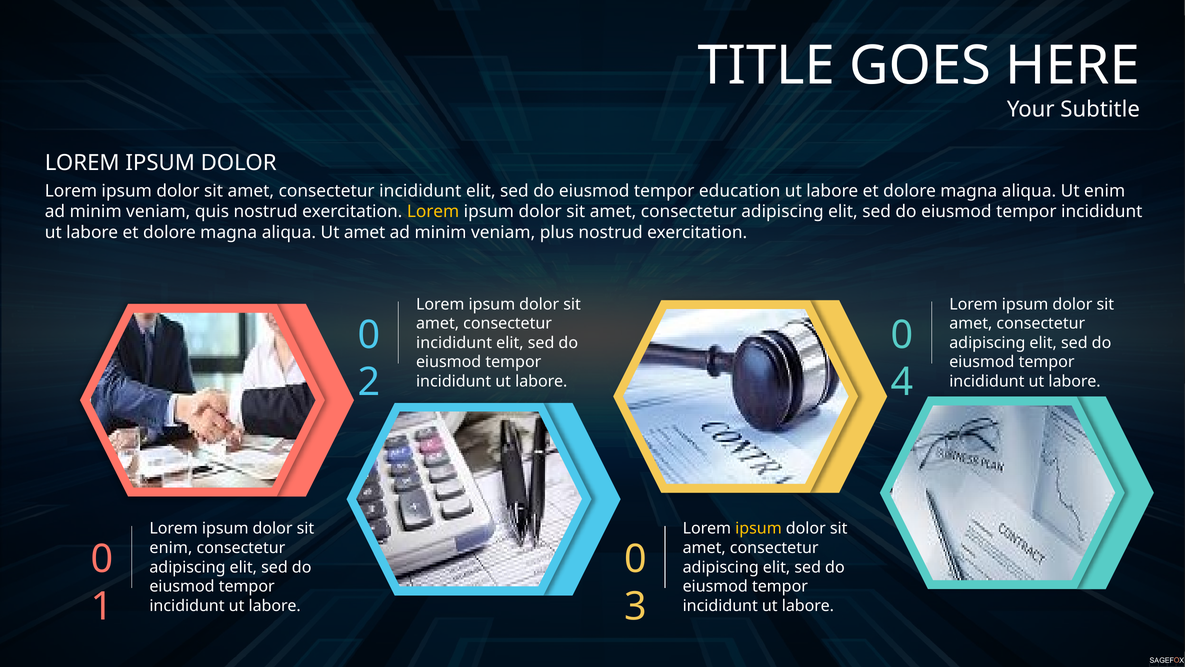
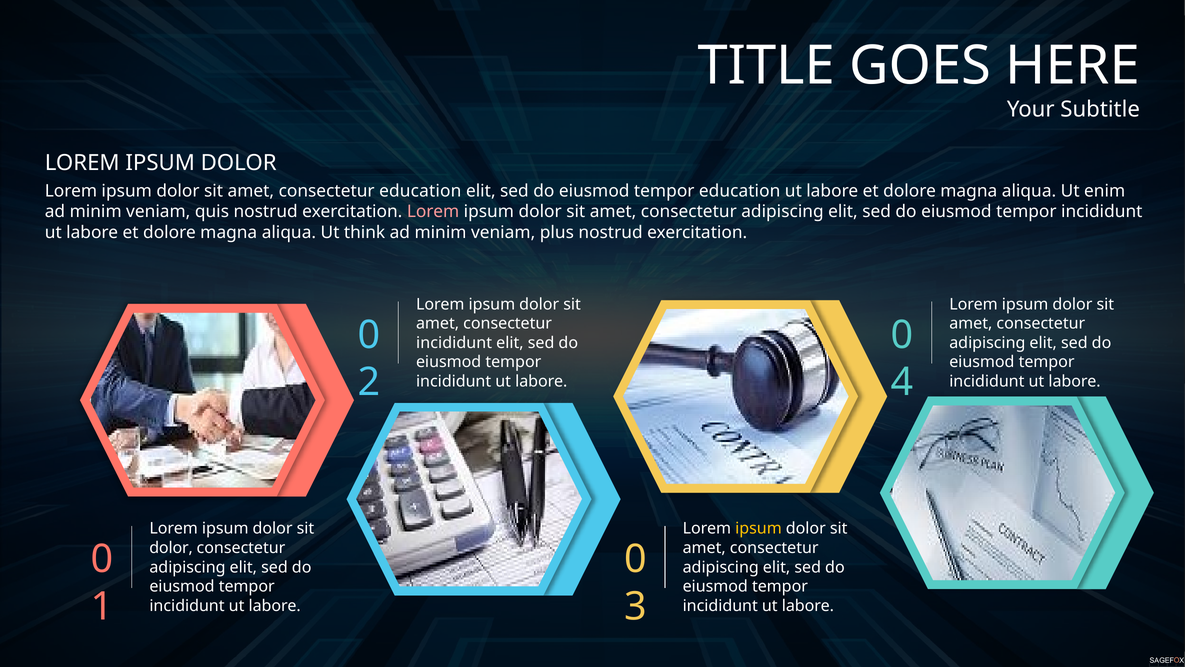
incididunt at (420, 191): incididunt -> education
Lorem at (433, 212) colour: yellow -> pink
Ut amet: amet -> think
enim at (171, 548): enim -> dolor
